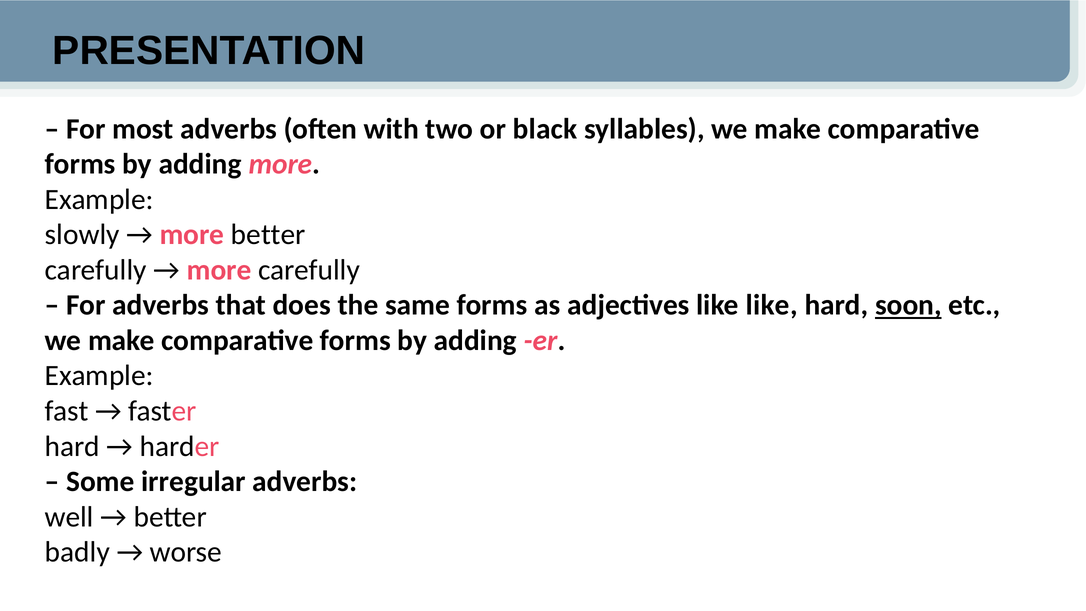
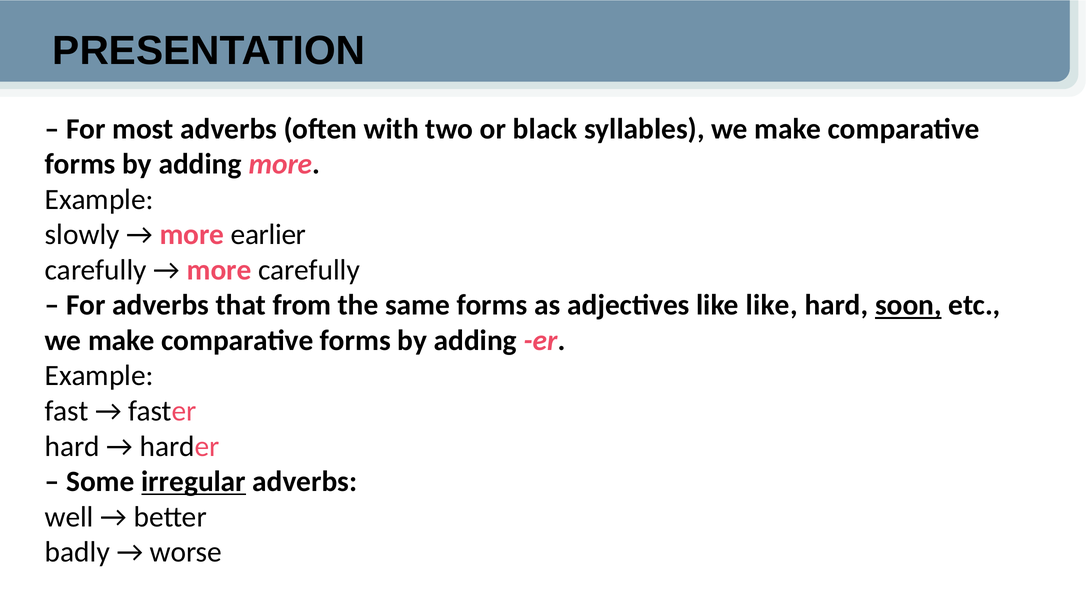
more better: better -> earlier
does: does -> from
irregular underline: none -> present
